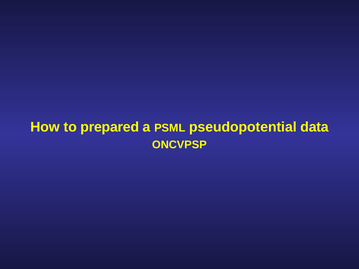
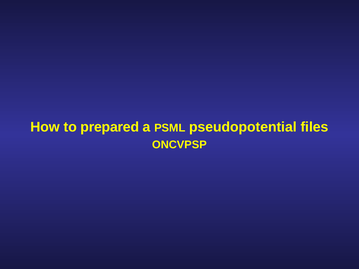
data: data -> files
